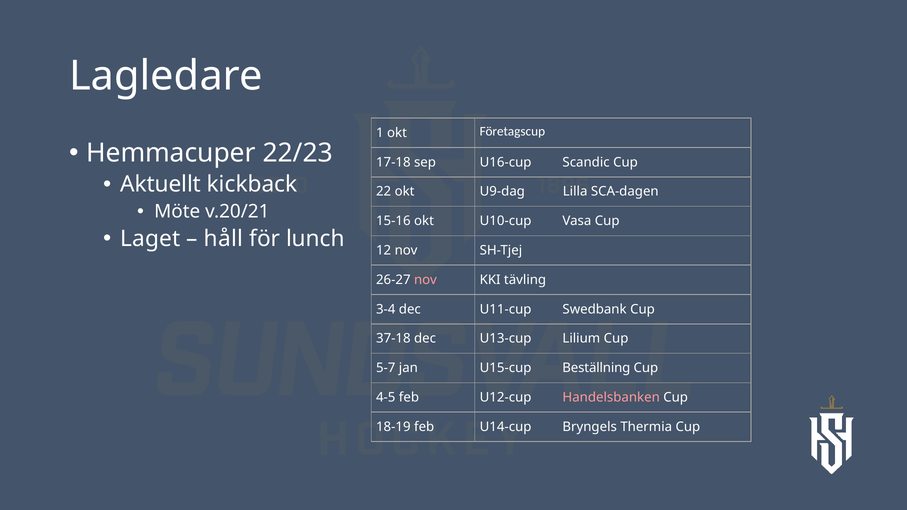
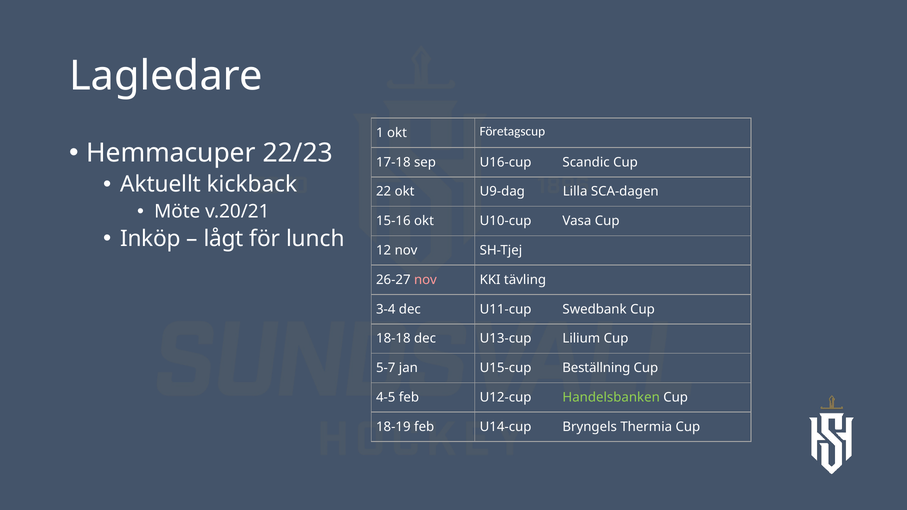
Laget: Laget -> Inköp
håll: håll -> lågt
37-18: 37-18 -> 18-18
Handelsbanken colour: pink -> light green
